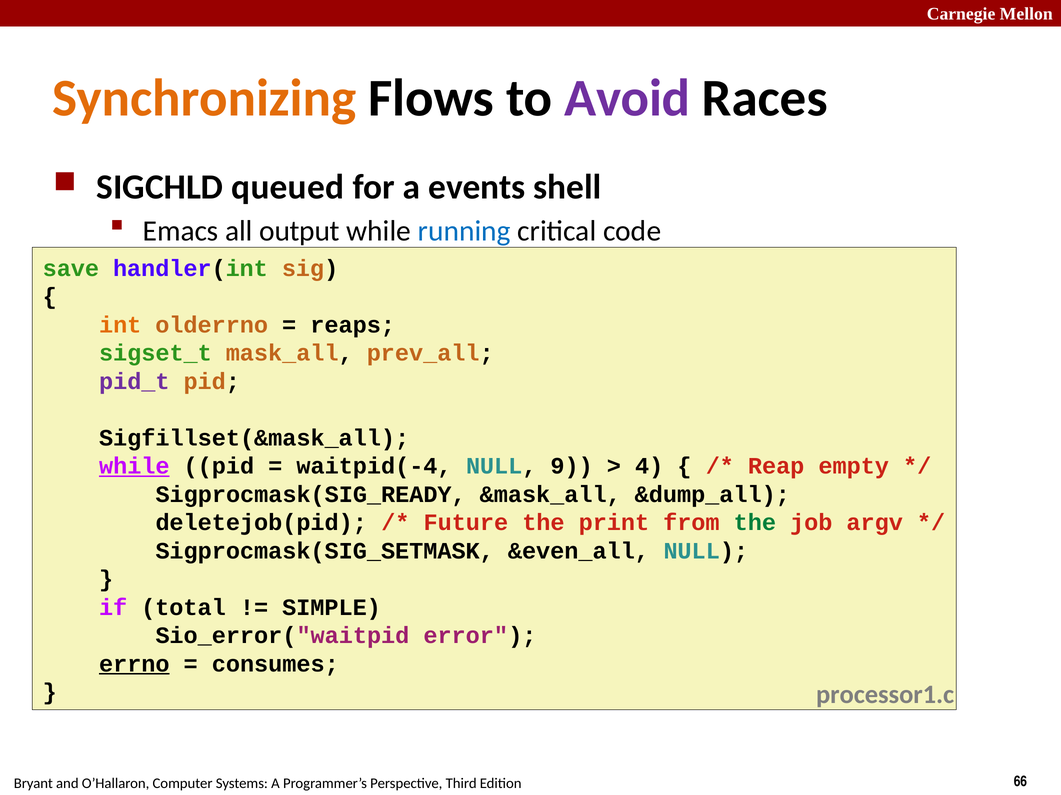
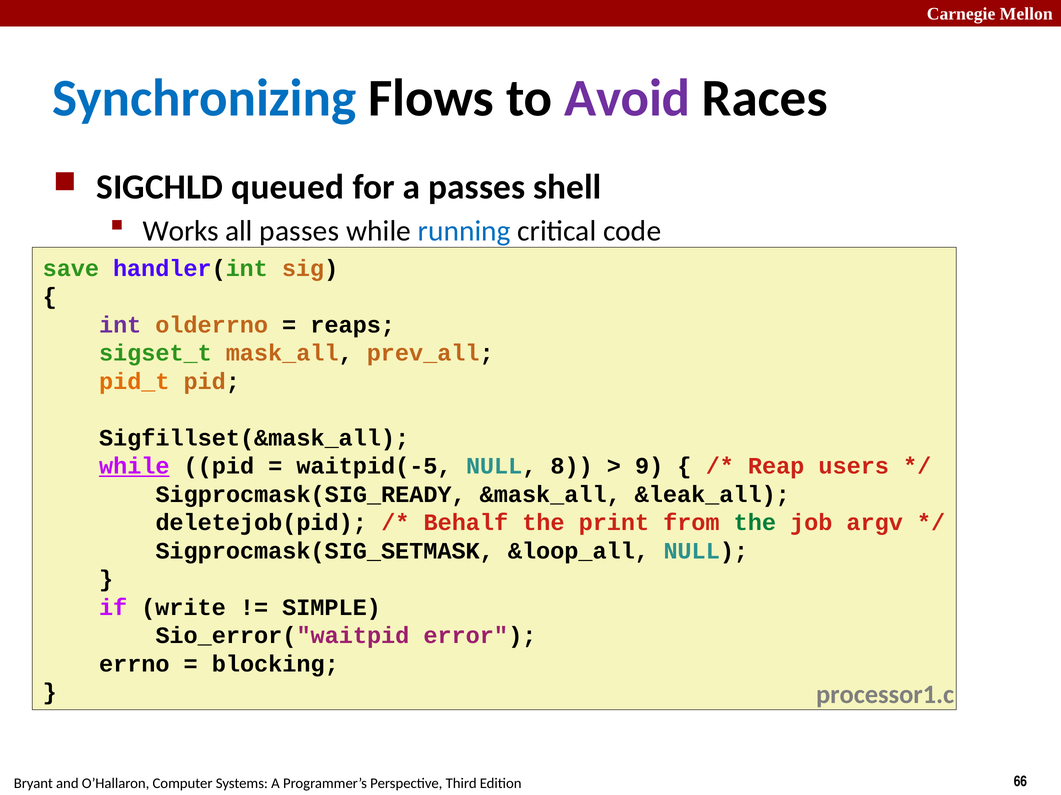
Synchronizing colour: orange -> blue
a events: events -> passes
Emacs: Emacs -> Works
all output: output -> passes
int colour: orange -> purple
pid_t colour: purple -> orange
waitpid(-4: waitpid(-4 -> waitpid(-5
9: 9 -> 8
4: 4 -> 9
empty: empty -> users
&dump_all: &dump_all -> &leak_all
Future: Future -> Behalf
&even_all: &even_all -> &loop_all
total: total -> write
errno underline: present -> none
consumes: consumes -> blocking
